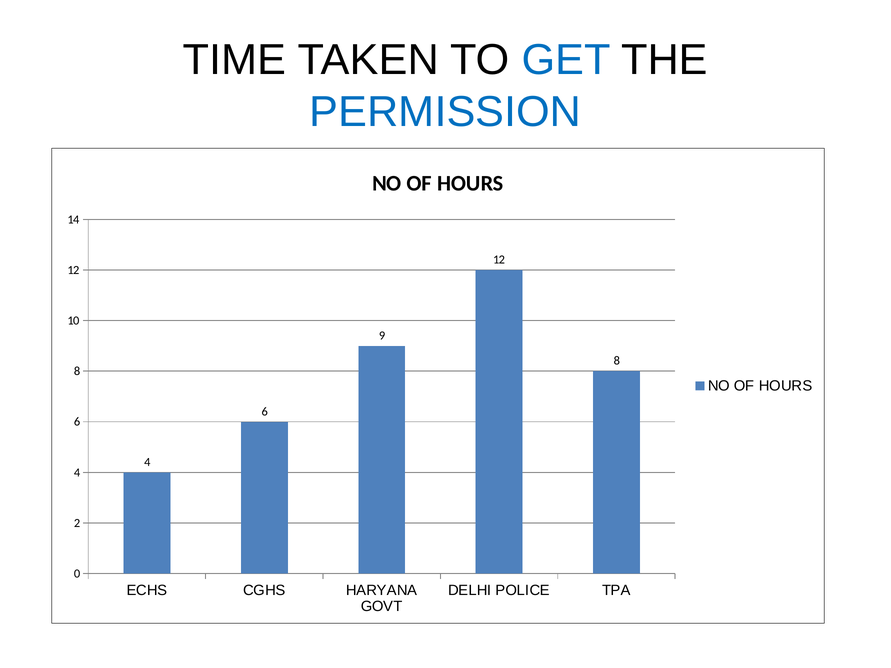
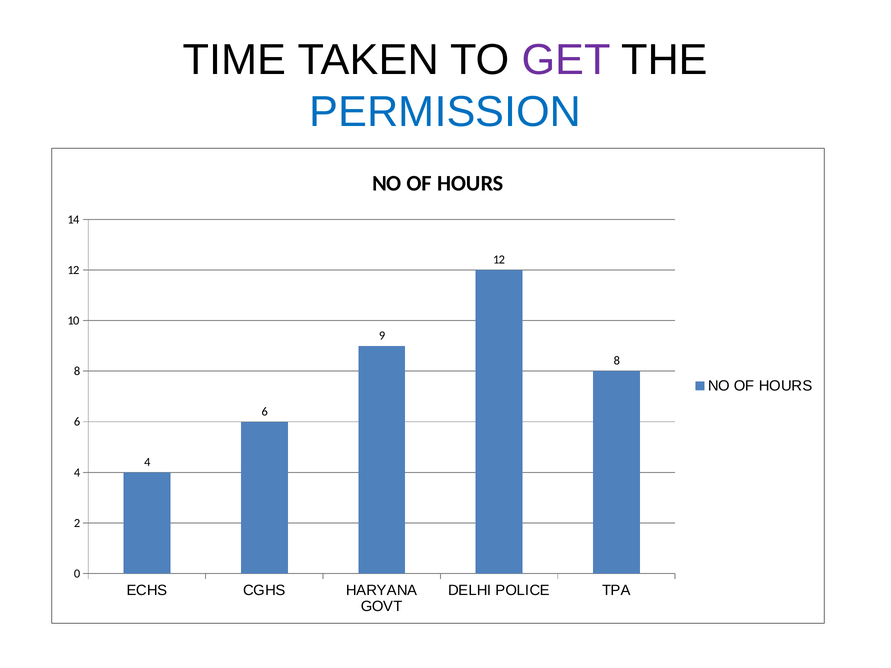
GET colour: blue -> purple
